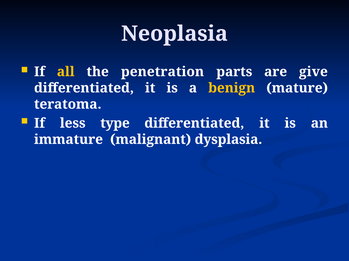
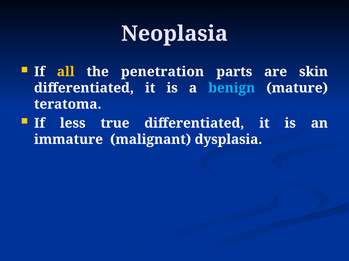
give: give -> skin
benign colour: yellow -> light blue
type: type -> true
